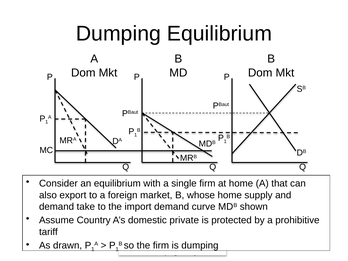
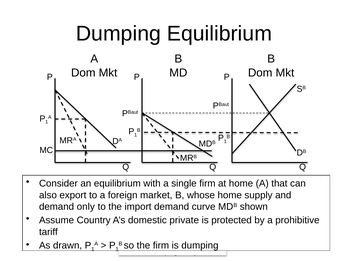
take: take -> only
